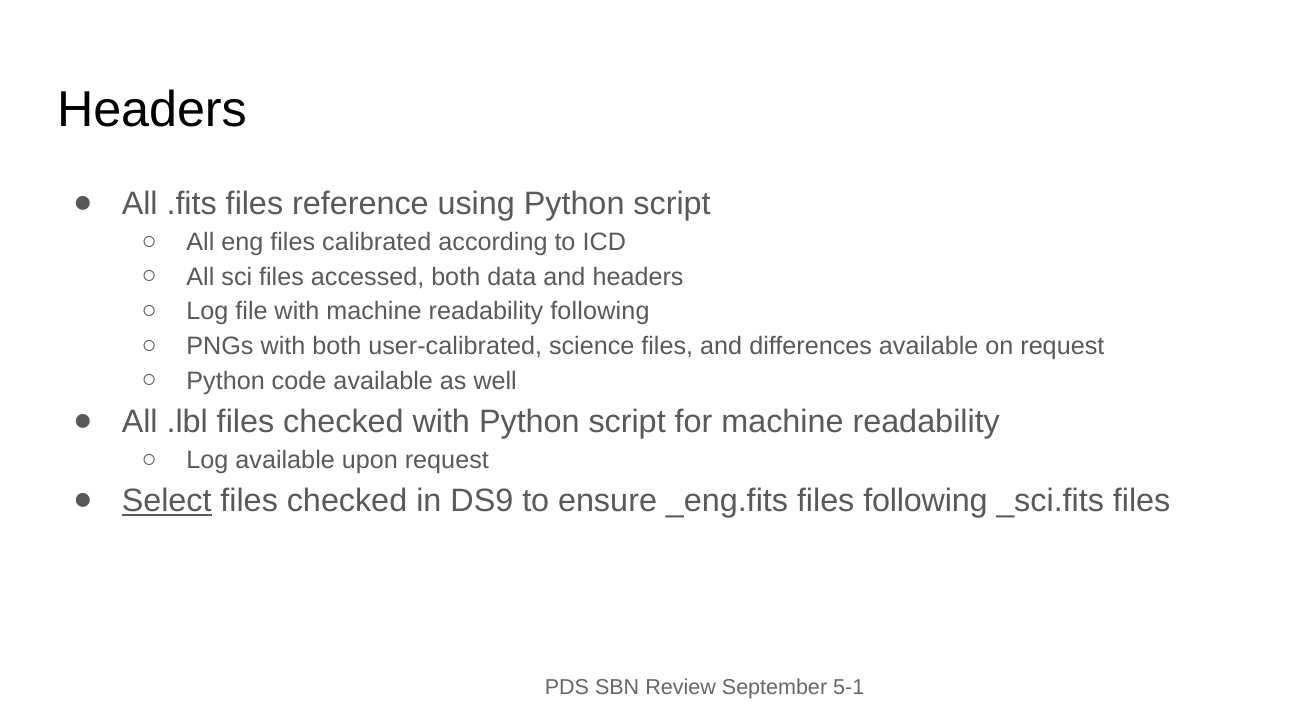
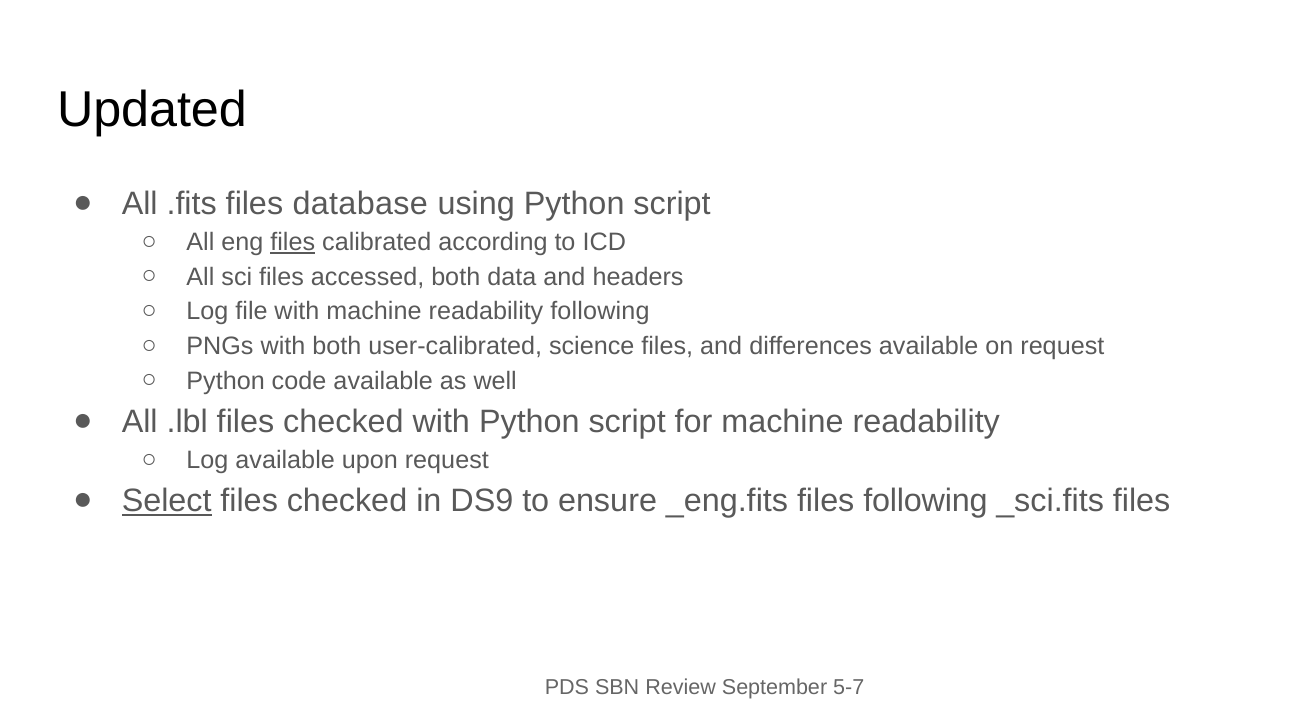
Headers at (152, 110): Headers -> Updated
reference: reference -> database
files at (293, 242) underline: none -> present
5-1: 5-1 -> 5-7
